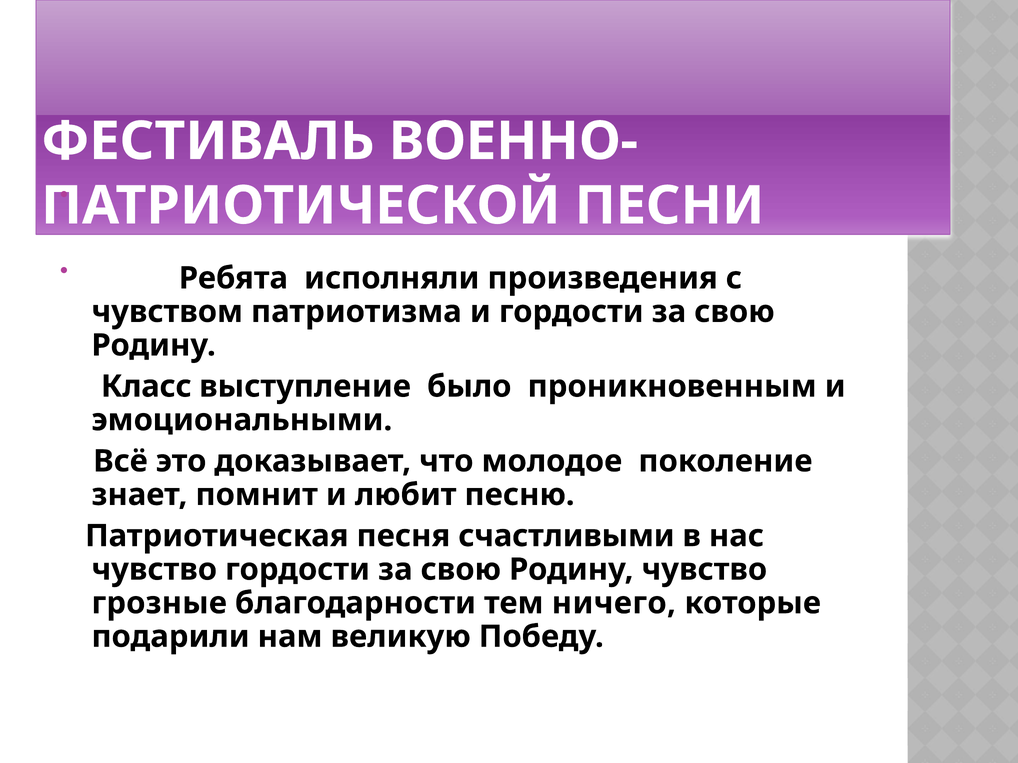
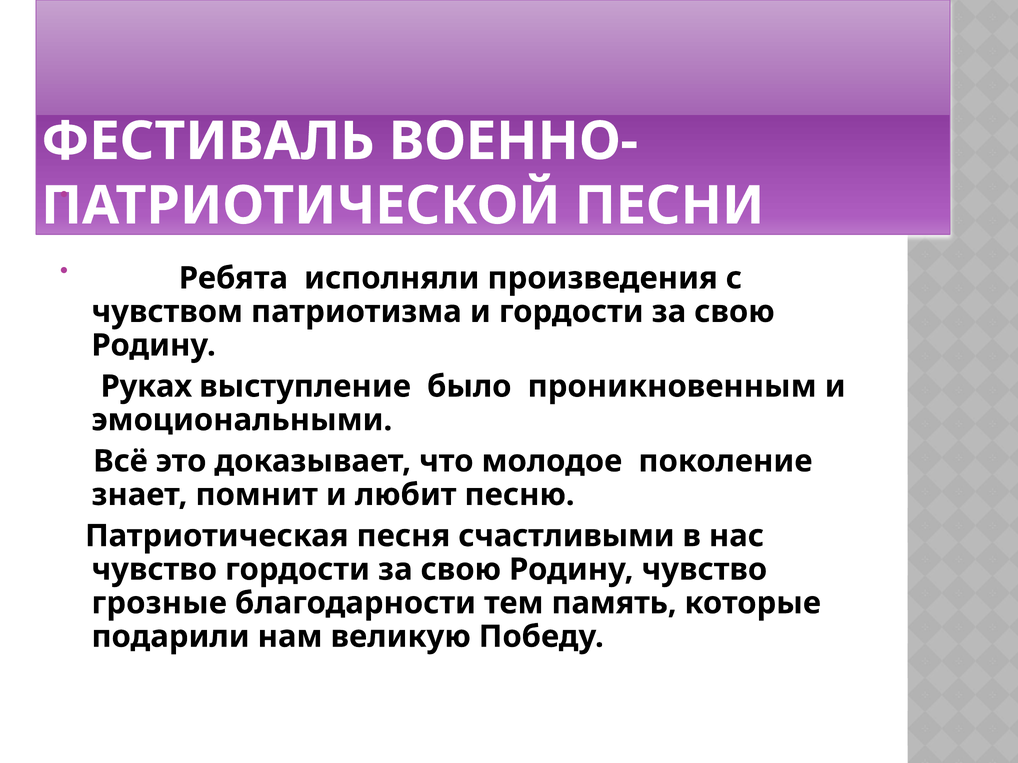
Класс: Класс -> Руках
ничего: ничего -> память
